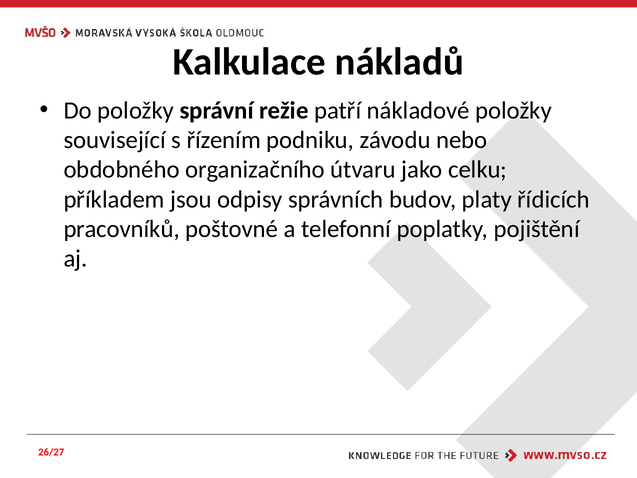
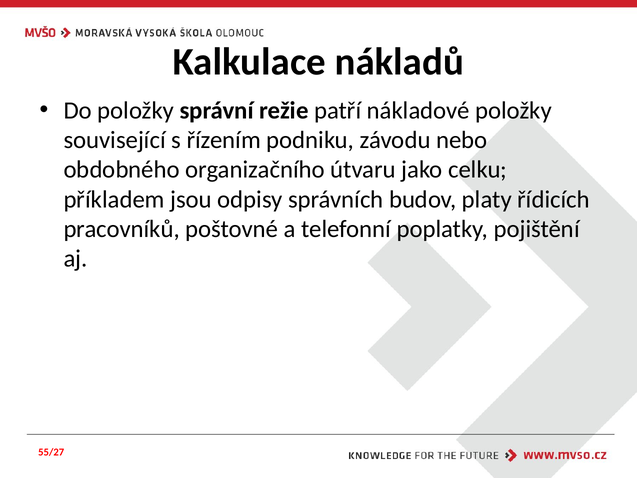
26/27: 26/27 -> 55/27
